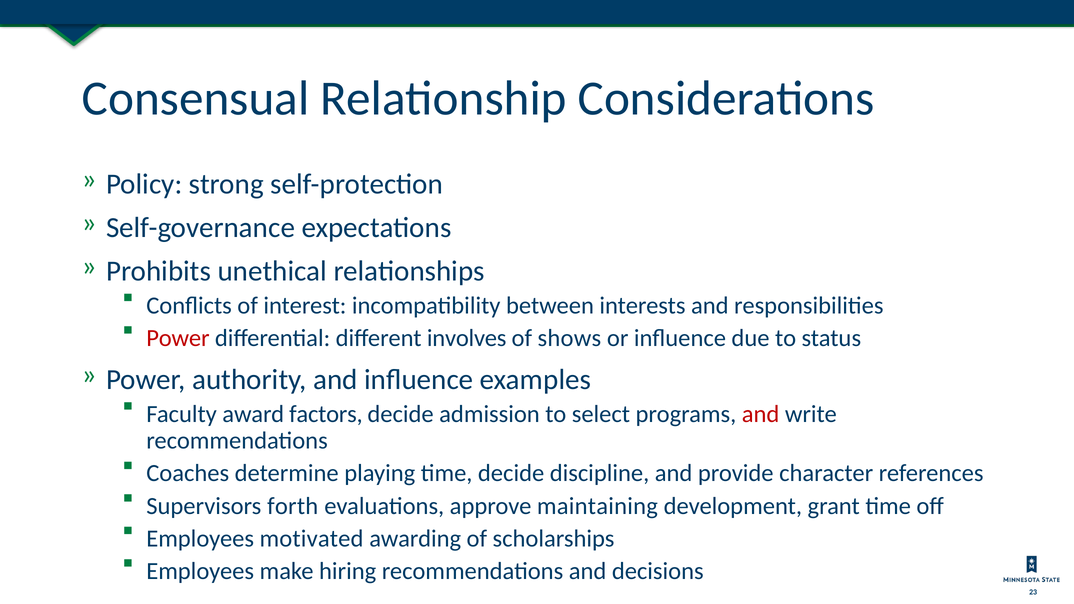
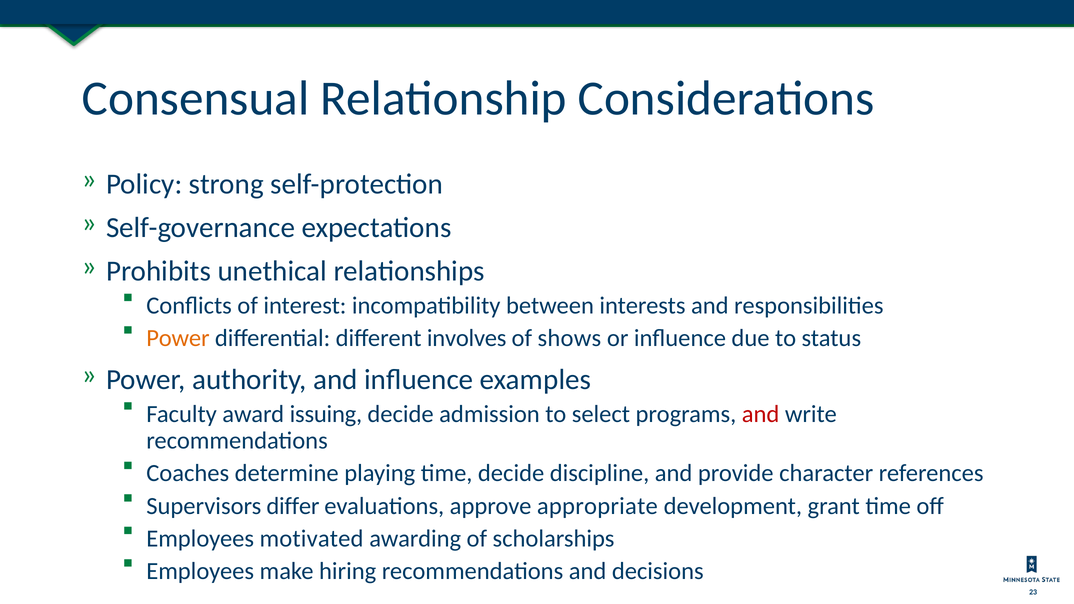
Power at (178, 338) colour: red -> orange
factors: factors -> issuing
forth: forth -> differ
maintaining: maintaining -> appropriate
